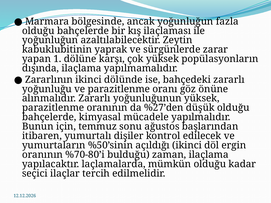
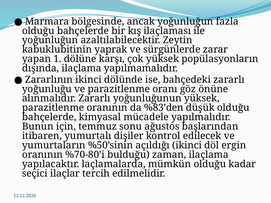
%27’den: %27’den -> %83’den
